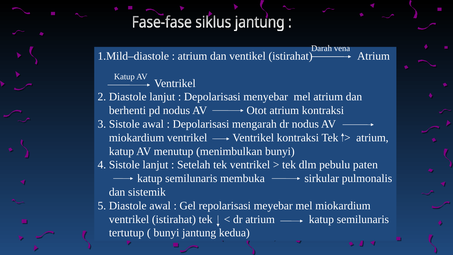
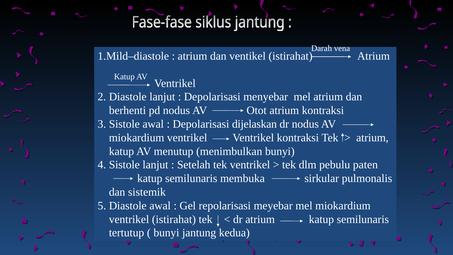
mengarah: mengarah -> dijelaskan
